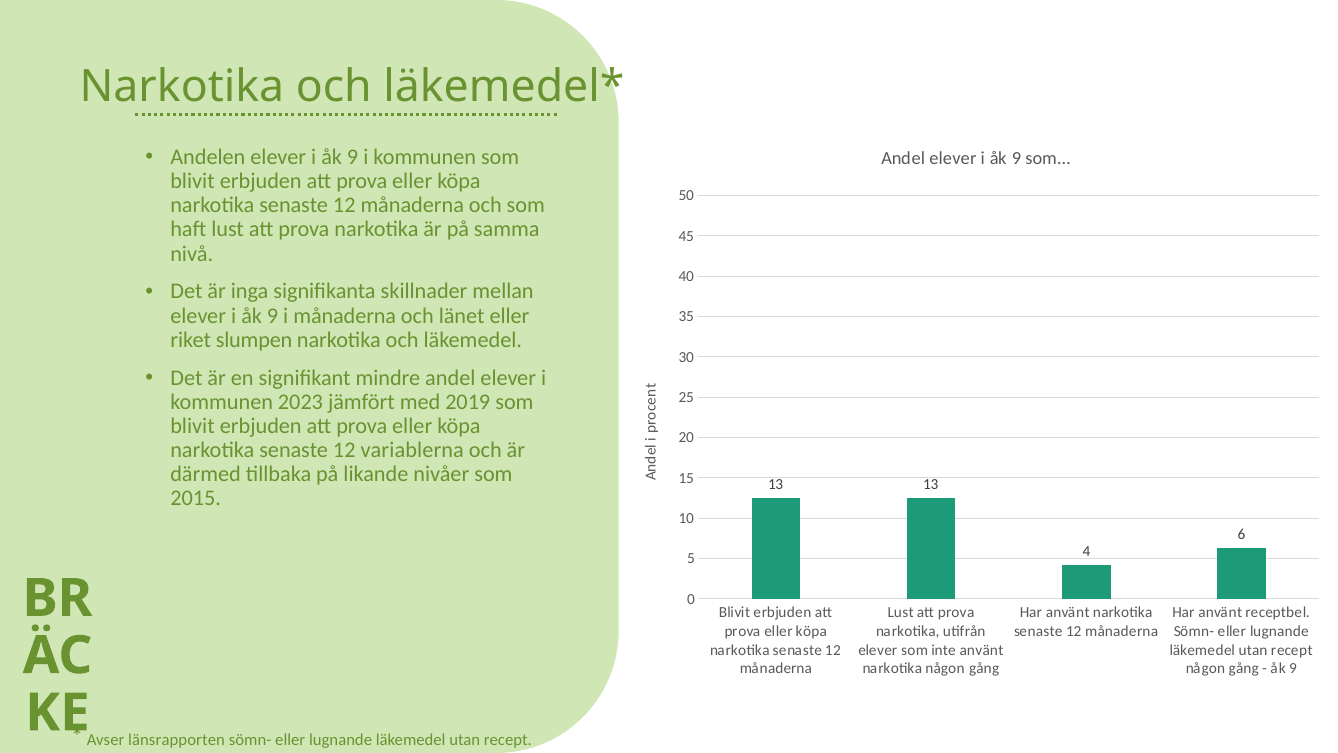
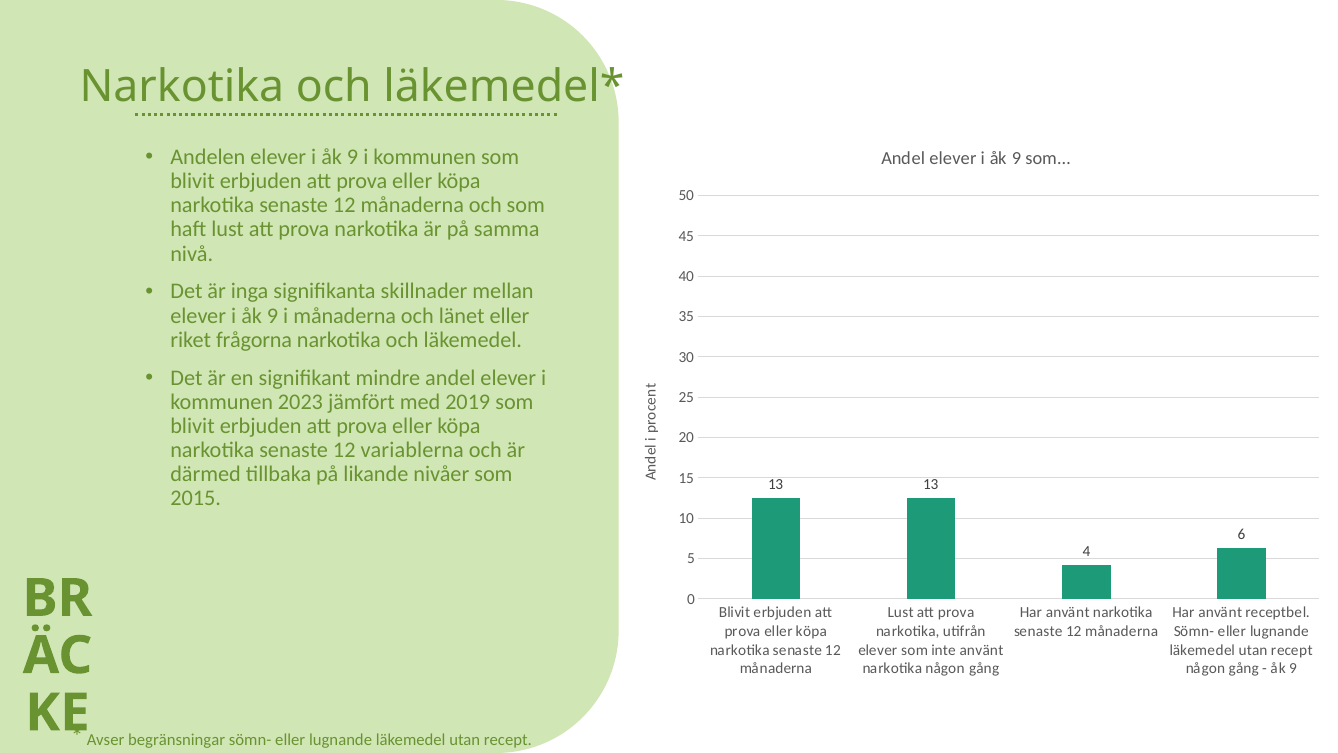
slumpen: slumpen -> frågorna
länsrapporten: länsrapporten -> begränsningar
